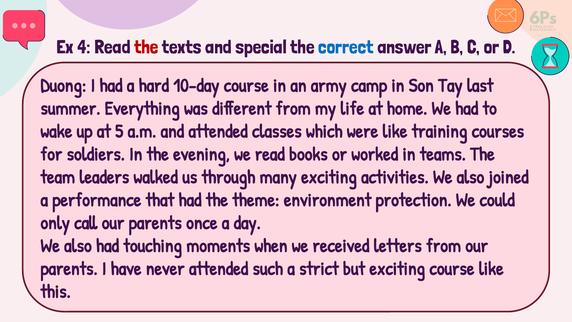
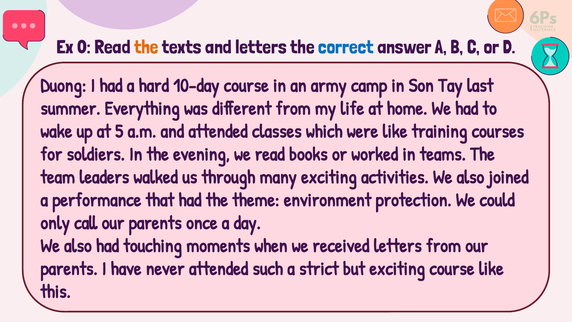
4: 4 -> 0
the at (146, 47) colour: red -> orange
and special: special -> letters
